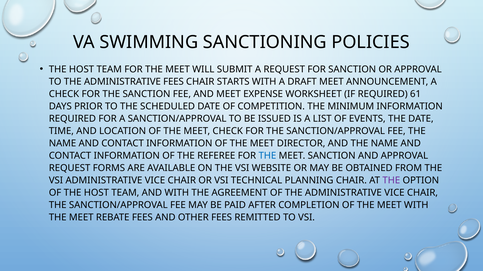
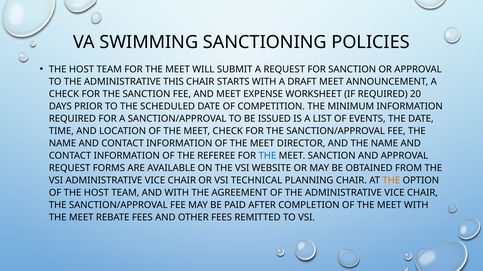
ADMINISTRATIVE FEES: FEES -> THIS
61: 61 -> 20
THE at (391, 181) colour: purple -> orange
